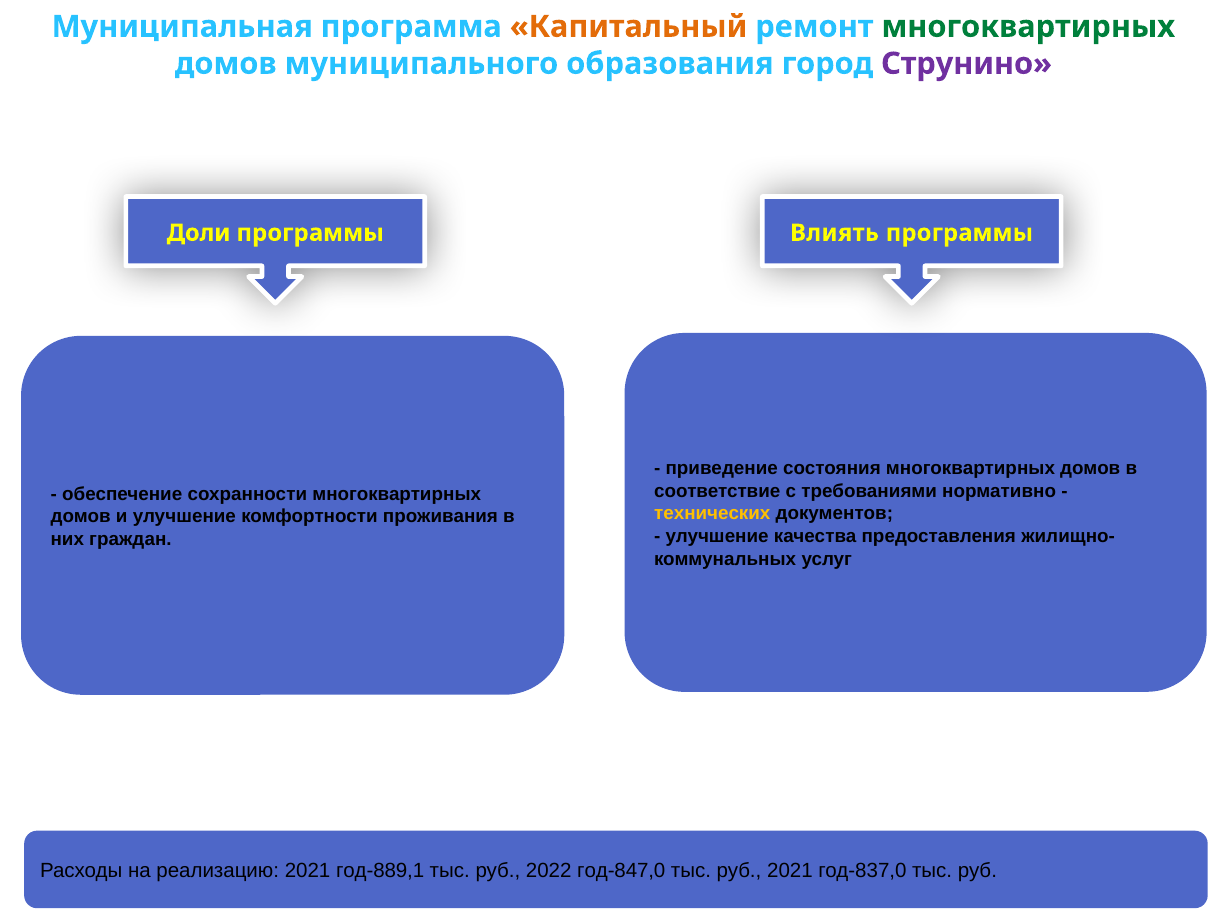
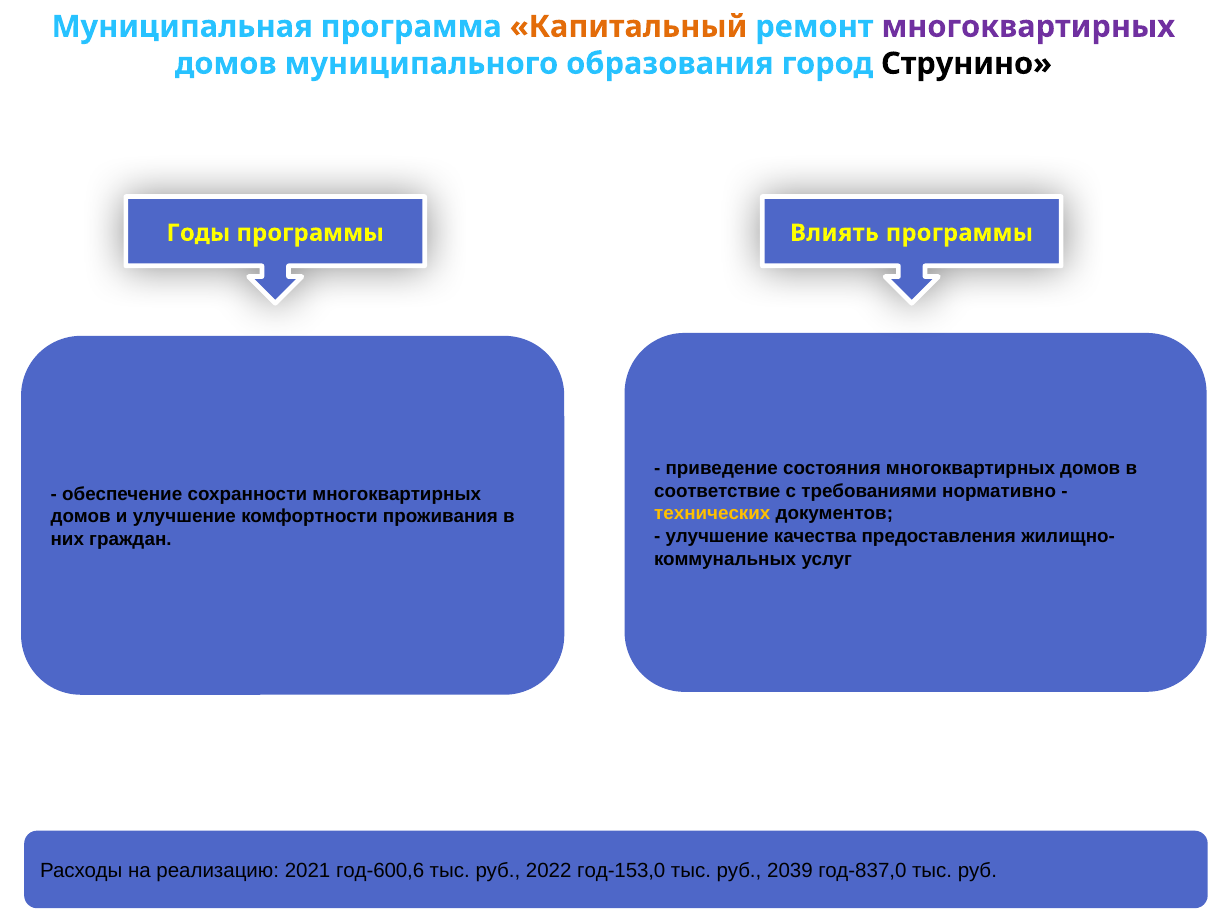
многоквартирных at (1028, 27) colour: green -> purple
Струнино colour: purple -> black
Доли: Доли -> Годы
год-889,1: год-889,1 -> год-600,6
год-847,0: год-847,0 -> год-153,0
руб 2021: 2021 -> 2039
